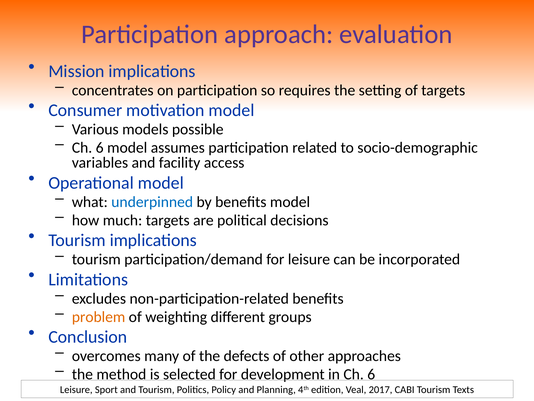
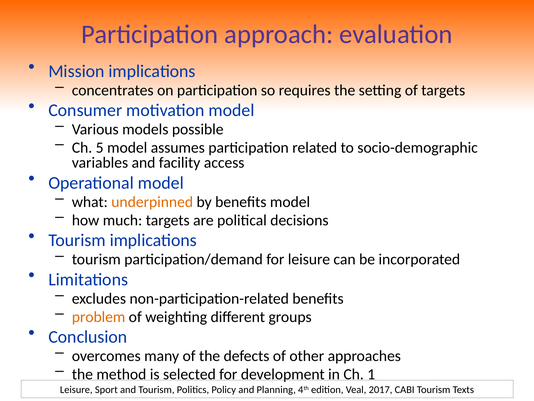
6 at (100, 148): 6 -> 5
underpinned colour: blue -> orange
in Ch 6: 6 -> 1
